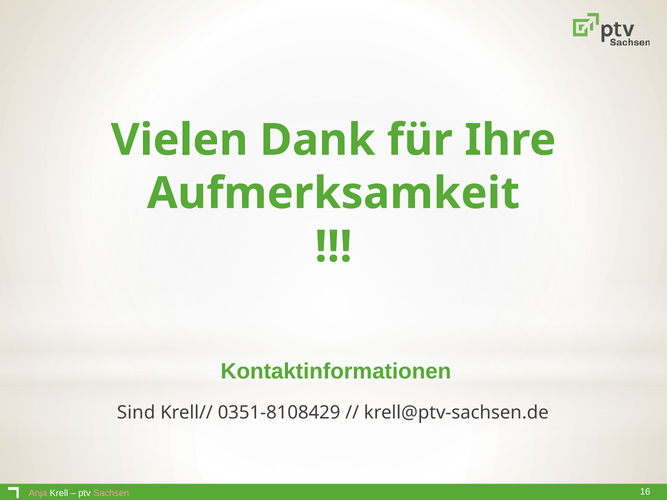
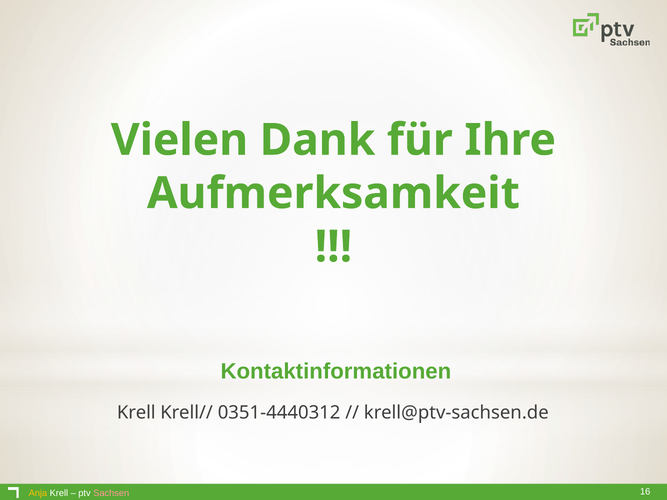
Sind at (136, 413): Sind -> Krell
0351-8108429: 0351-8108429 -> 0351-4440312
Anja colour: pink -> yellow
